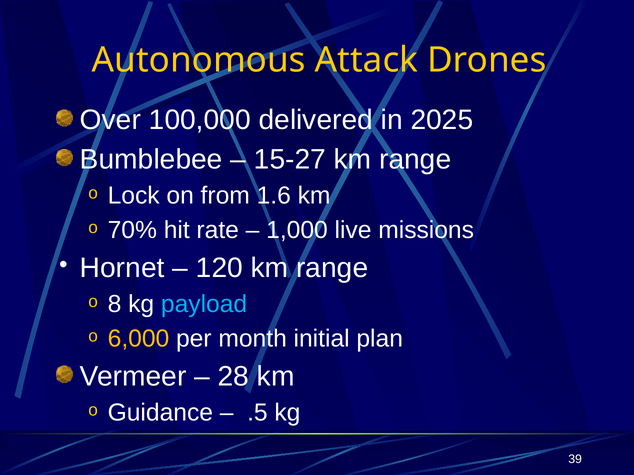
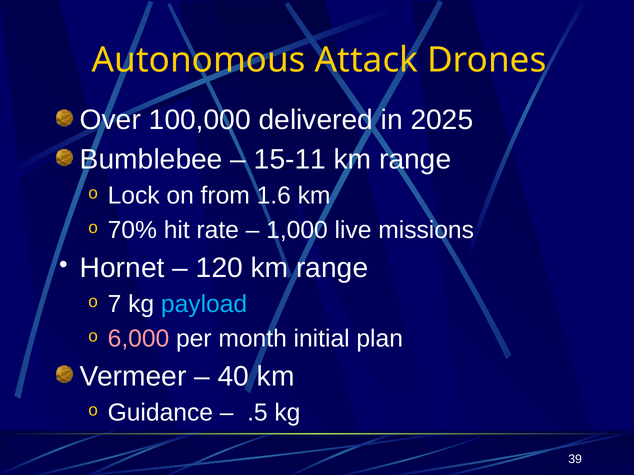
15-27: 15-27 -> 15-11
8: 8 -> 7
6,000 colour: yellow -> pink
28: 28 -> 40
